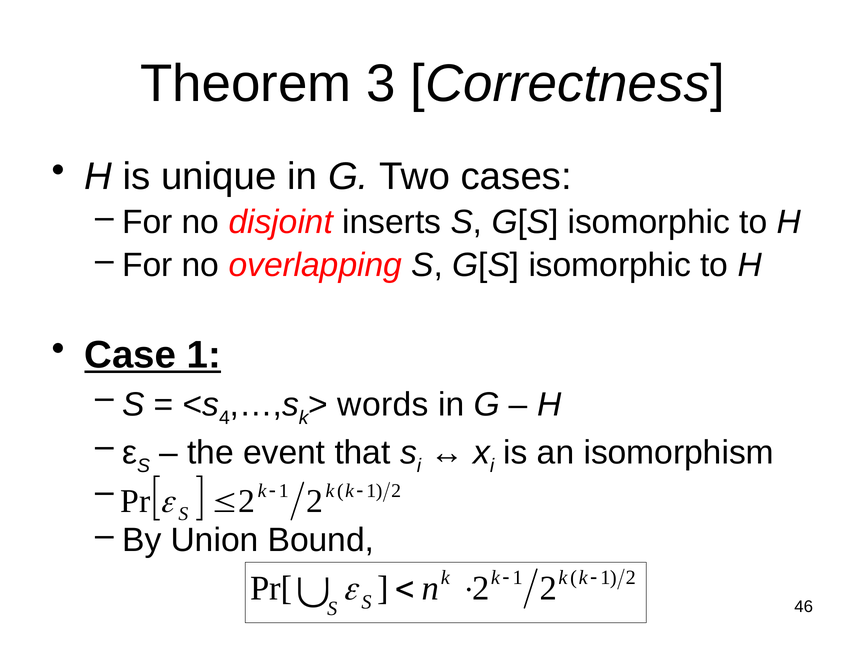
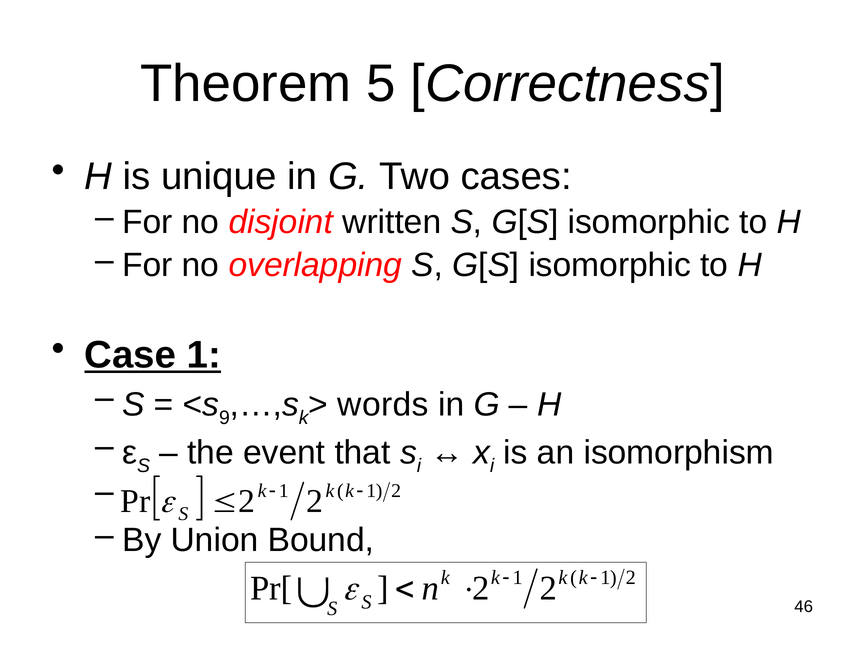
3: 3 -> 5
inserts: inserts -> written
4: 4 -> 9
